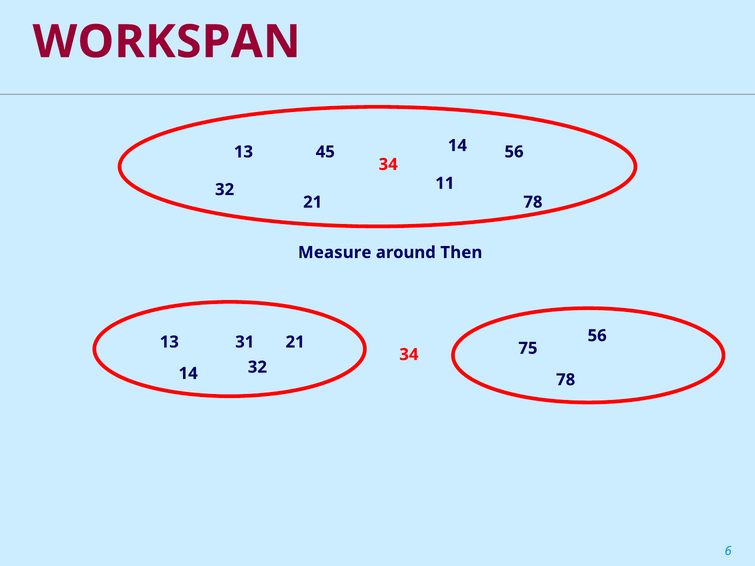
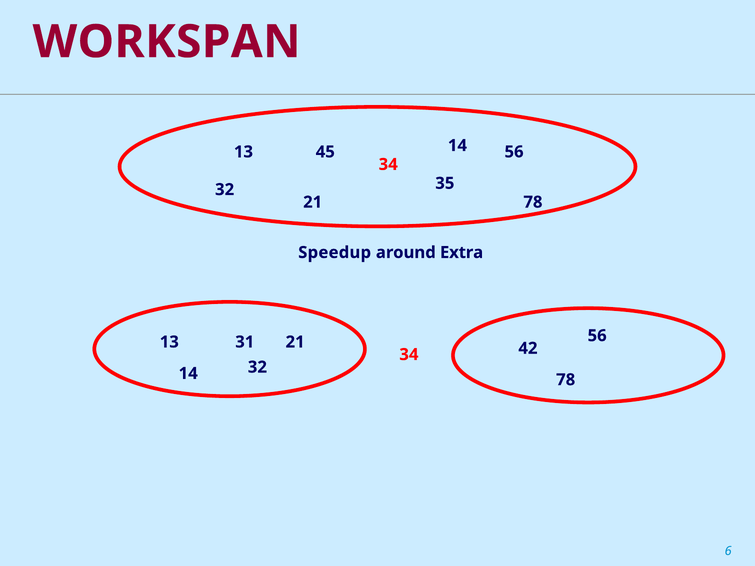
11: 11 -> 35
Measure: Measure -> Speedup
Then: Then -> Extra
75: 75 -> 42
